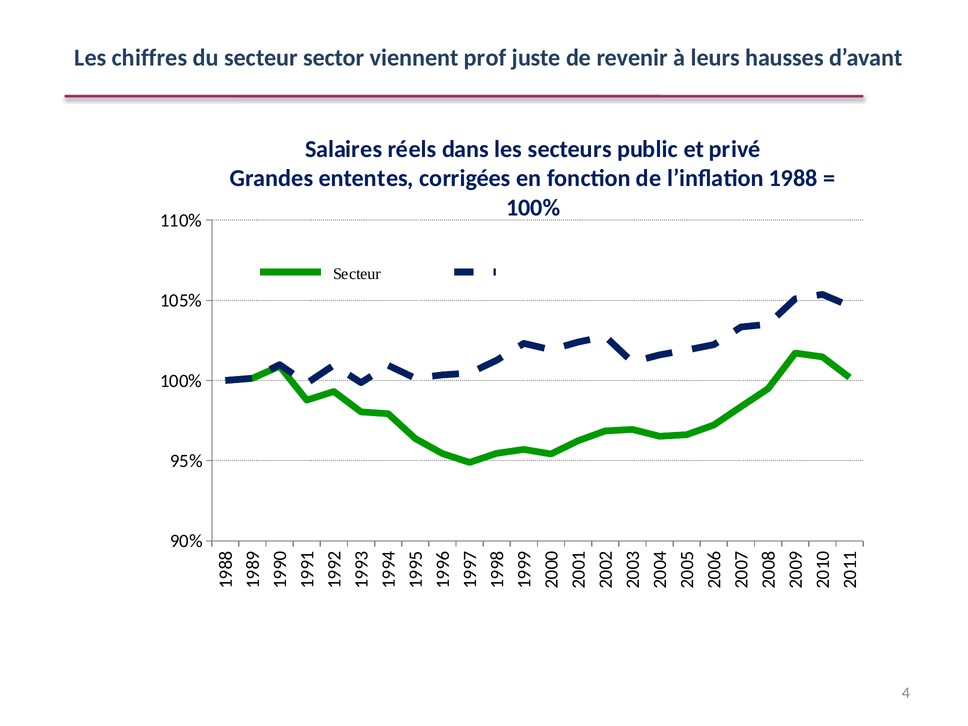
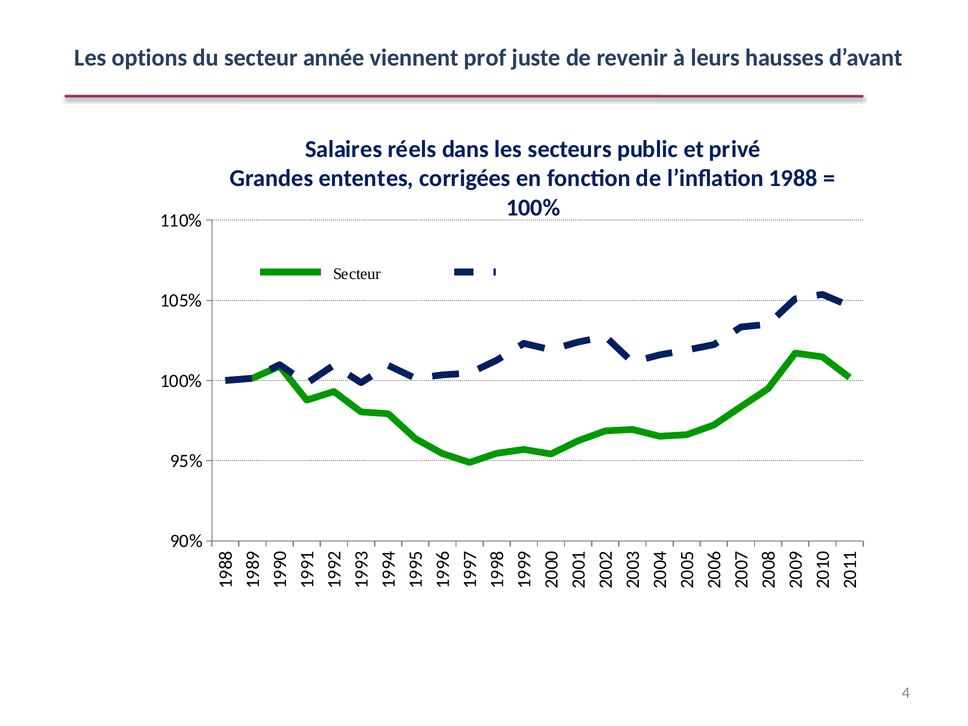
chiffres: chiffres -> options
secteur sector: sector -> année
